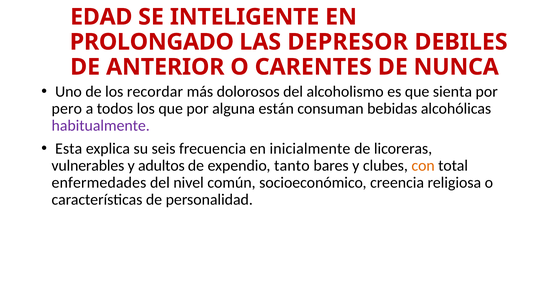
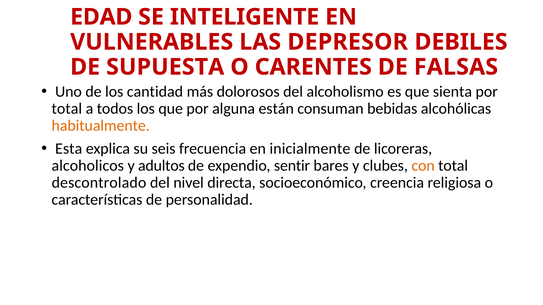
PROLONGADO: PROLONGADO -> VULNERABLES
ANTERIOR: ANTERIOR -> SUPUESTA
NUNCA: NUNCA -> FALSAS
recordar: recordar -> cantidad
pero at (67, 109): pero -> total
habitualmente colour: purple -> orange
vulnerables: vulnerables -> alcoholicos
tanto: tanto -> sentir
enfermedades: enfermedades -> descontrolado
común: común -> directa
